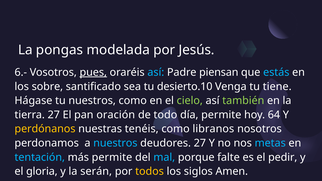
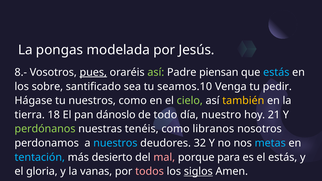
6.-: 6.- -> 8.-
así at (156, 72) colour: light blue -> light green
desierto.10: desierto.10 -> seamos.10
tiene: tiene -> pedir
también colour: light green -> yellow
tierra 27: 27 -> 18
oración: oración -> dánoslo
día permite: permite -> nuestro
64: 64 -> 21
perdónanos colour: yellow -> light green
deudores 27: 27 -> 32
más permite: permite -> desierto
mal colour: light blue -> pink
falte: falte -> para
el pedir: pedir -> estás
serán: serán -> vanas
todos colour: yellow -> pink
siglos underline: none -> present
